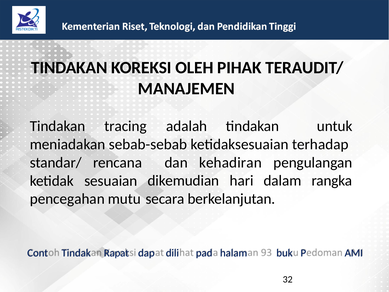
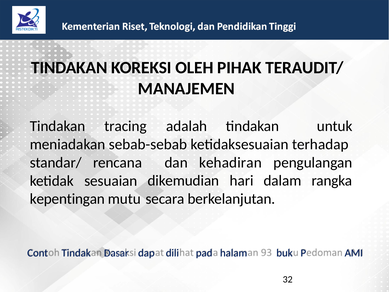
pencegahan: pencegahan -> kepentingan
Rapat: Rapat -> Dasar
